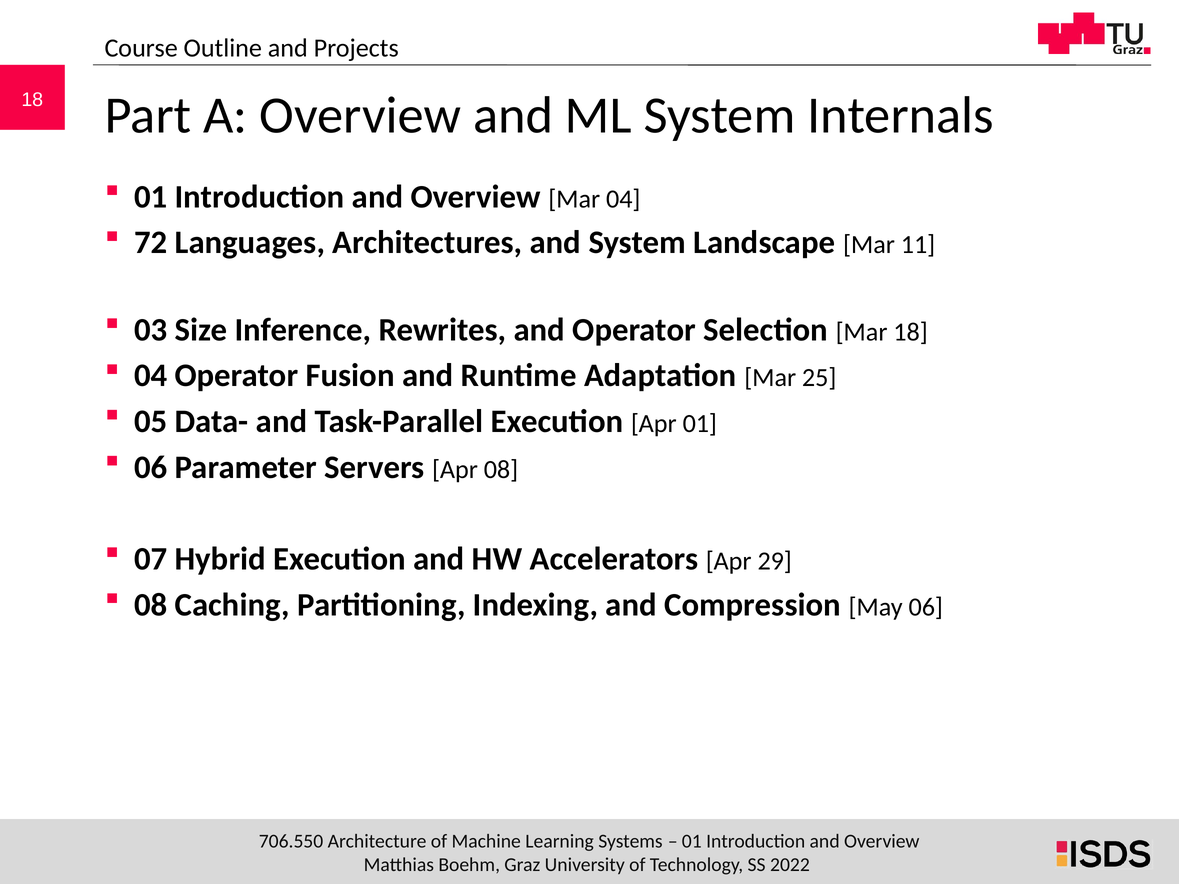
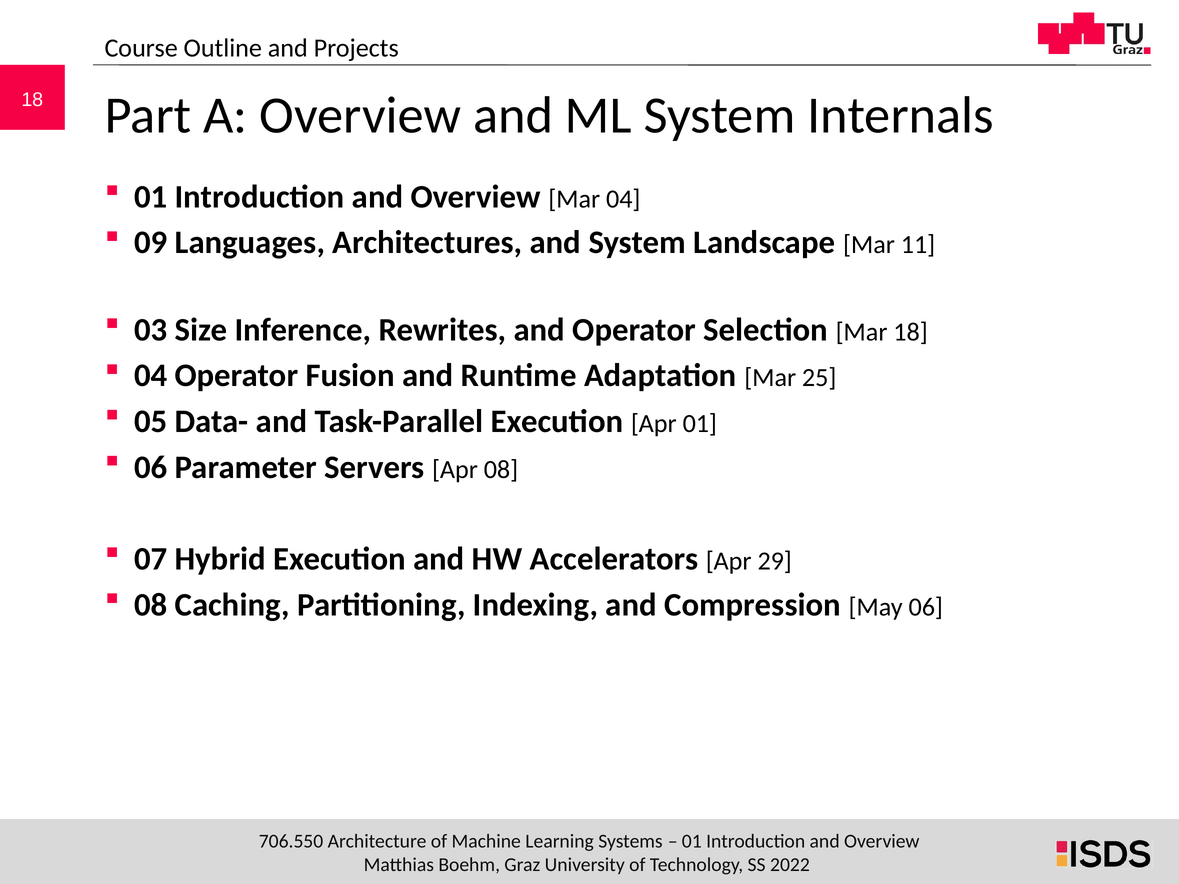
72: 72 -> 09
